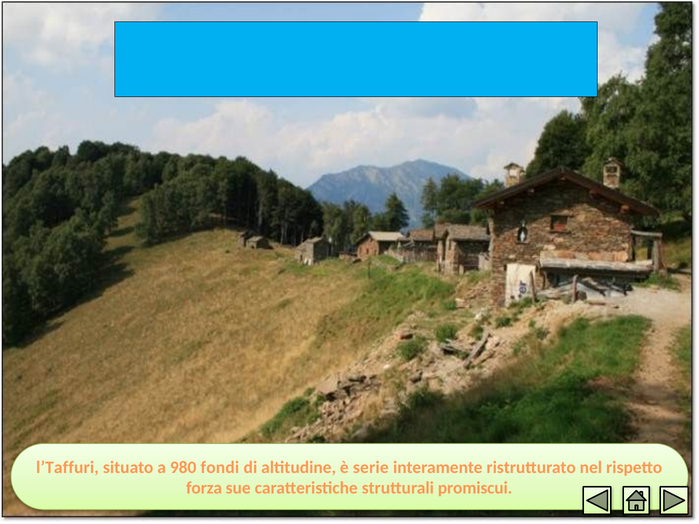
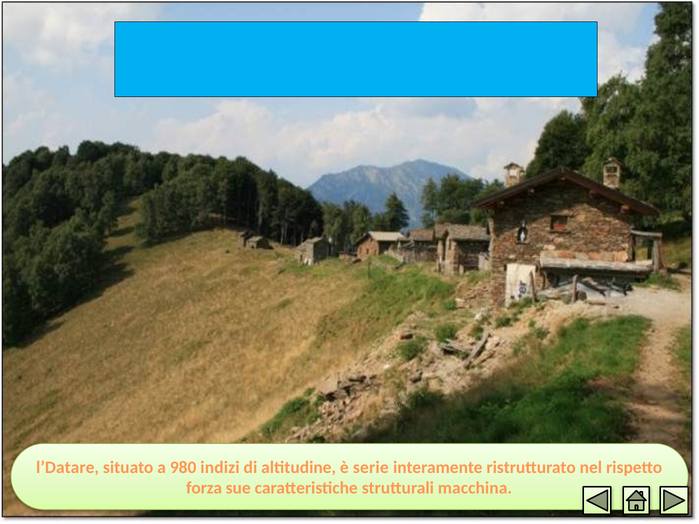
l’Taffuri: l’Taffuri -> l’Datare
fondi: fondi -> indizi
promiscui: promiscui -> macchina
